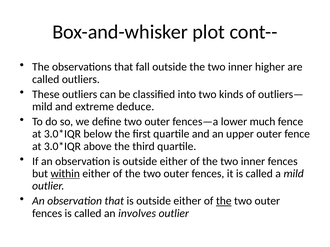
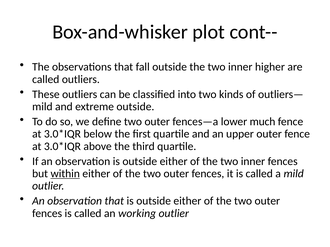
extreme deduce: deduce -> outside
the at (224, 201) underline: present -> none
involves: involves -> working
